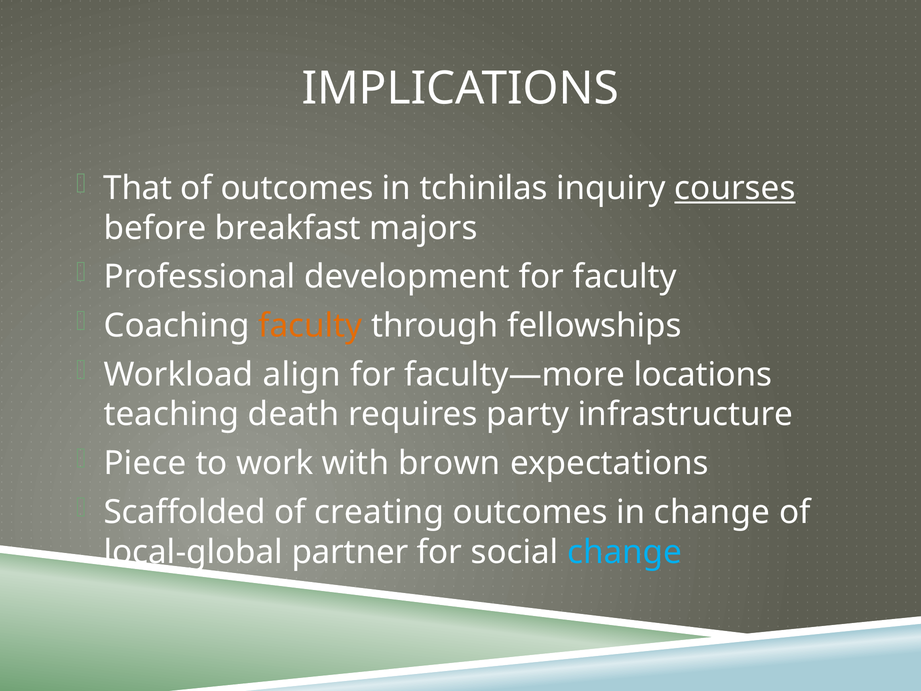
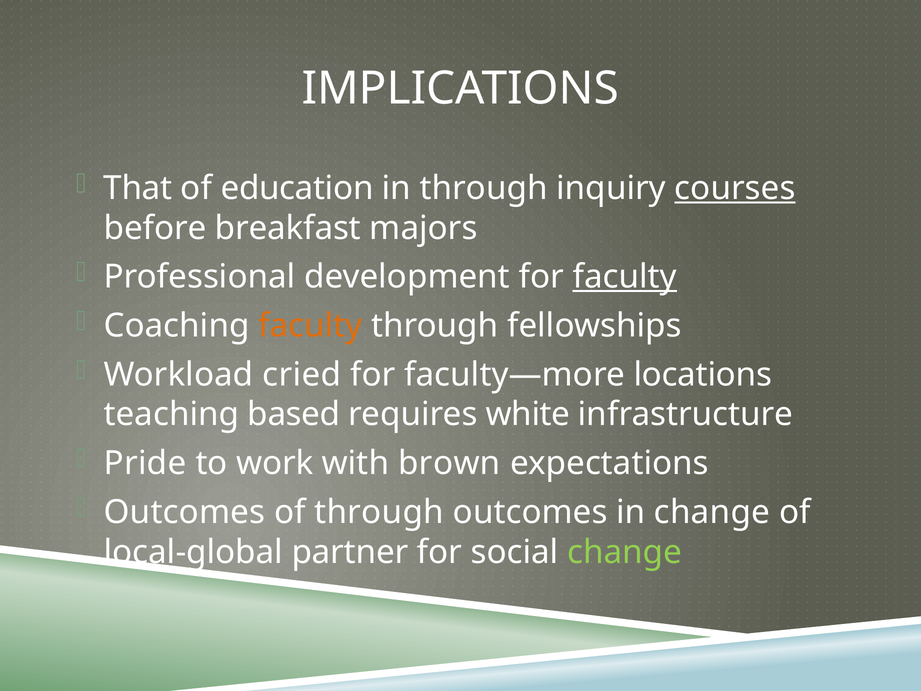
of outcomes: outcomes -> education
in tchinilas: tchinilas -> through
faculty at (625, 277) underline: none -> present
align: align -> cried
death: death -> based
party: party -> white
Piece: Piece -> Pride
Scaffolded at (185, 512): Scaffolded -> Outcomes
of creating: creating -> through
change at (625, 552) colour: light blue -> light green
